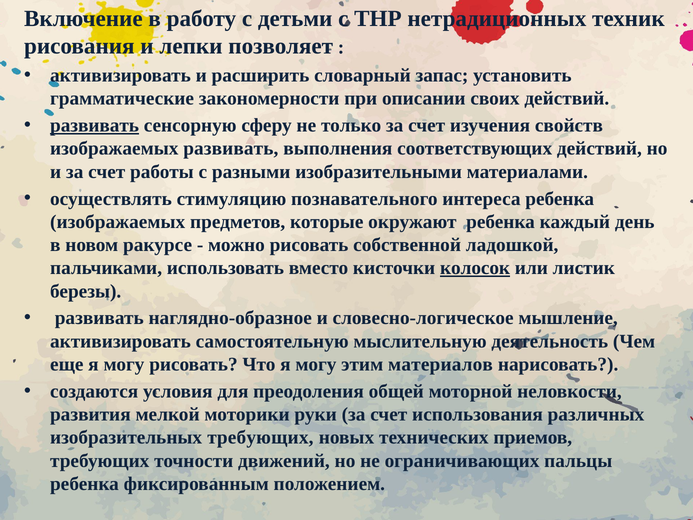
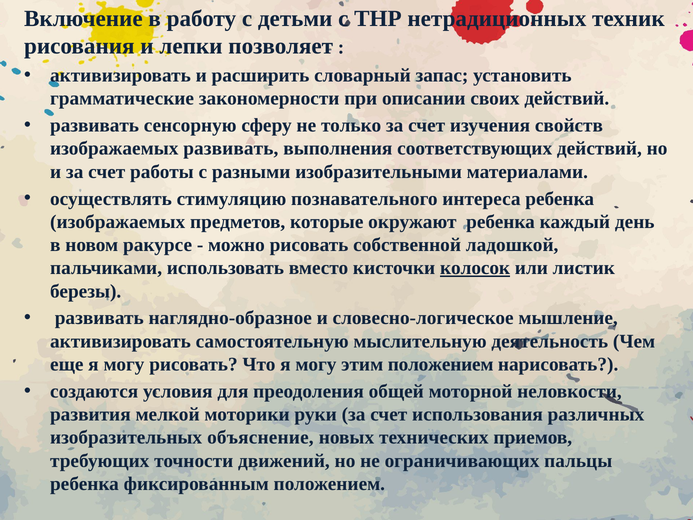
развивать at (95, 125) underline: present -> none
этим материалов: материалов -> положением
изобразительных требующих: требующих -> объяснение
